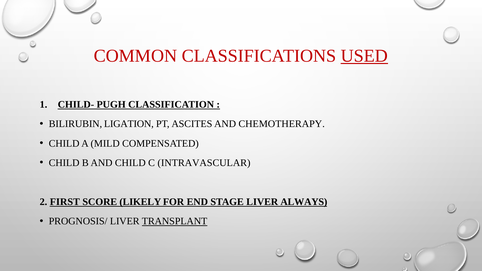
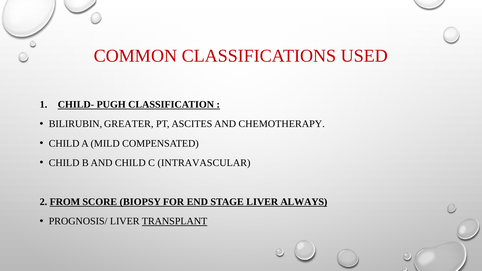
USED underline: present -> none
LIGATION: LIGATION -> GREATER
FIRST: FIRST -> FROM
LIKELY: LIKELY -> BIOPSY
